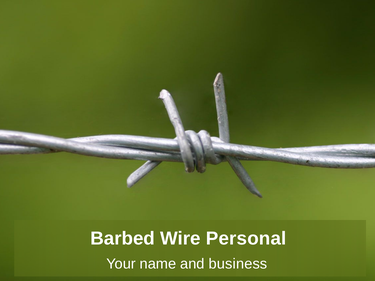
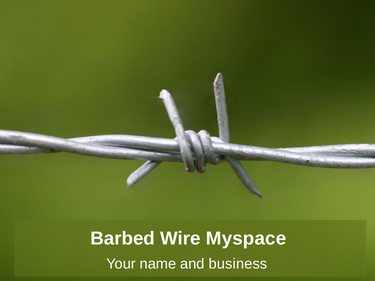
Personal: Personal -> Myspace
